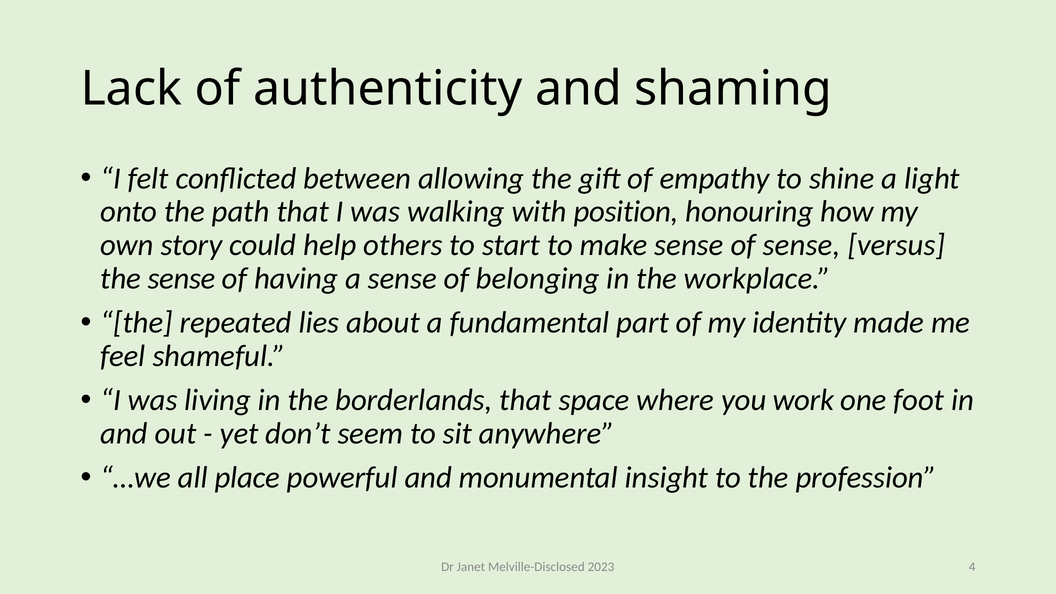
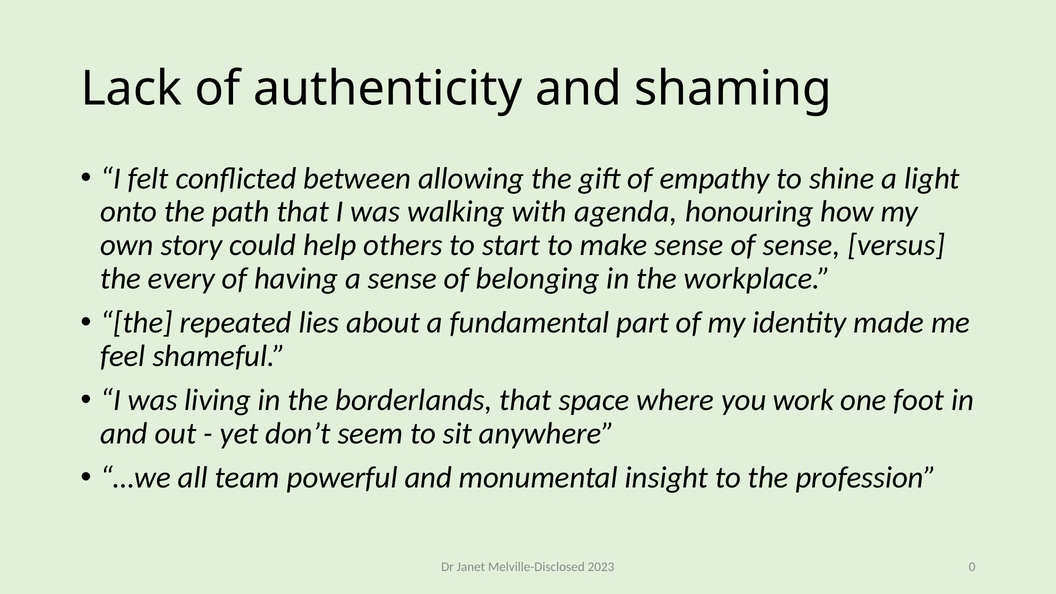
position: position -> agenda
the sense: sense -> every
place: place -> team
4: 4 -> 0
